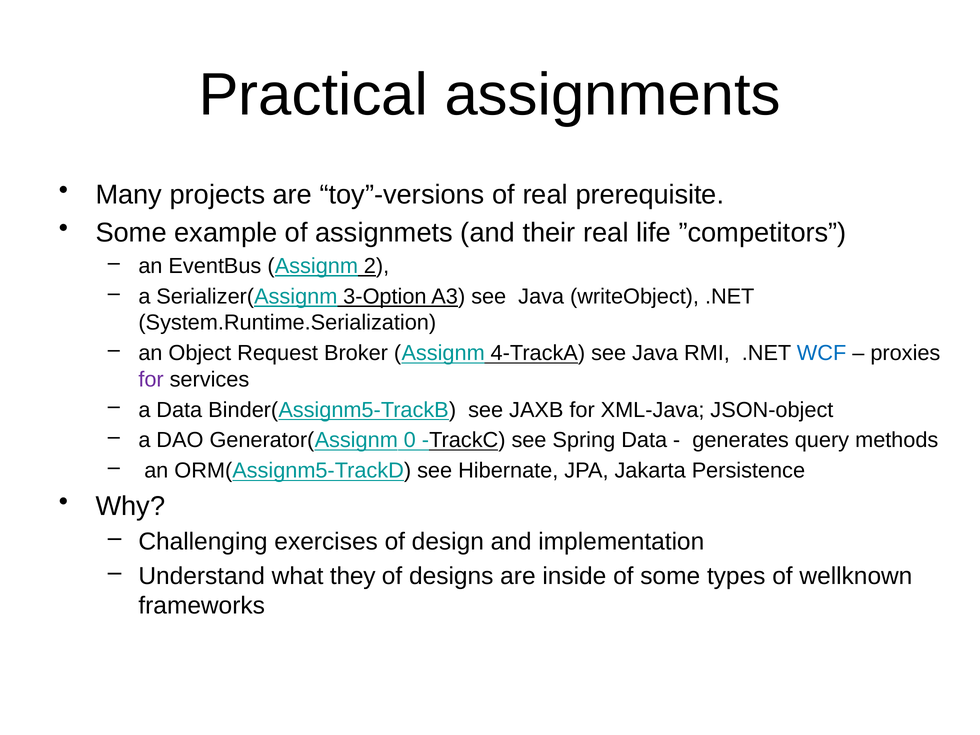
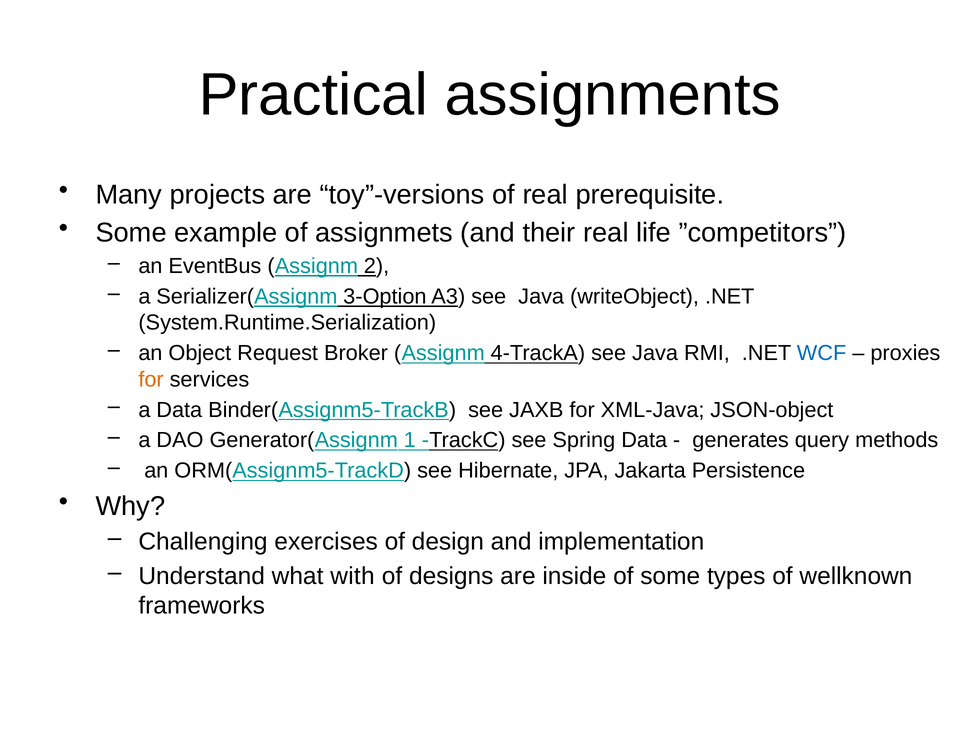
for at (151, 379) colour: purple -> orange
0: 0 -> 1
they: they -> with
